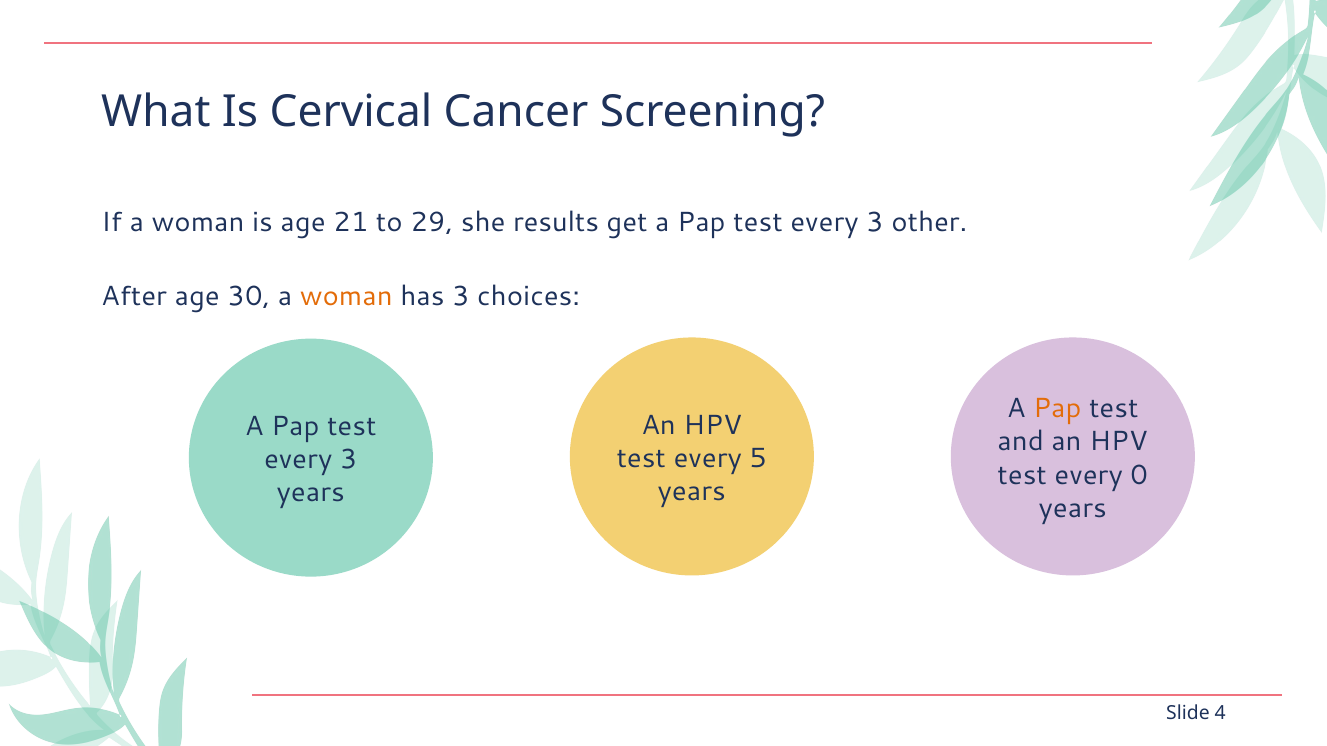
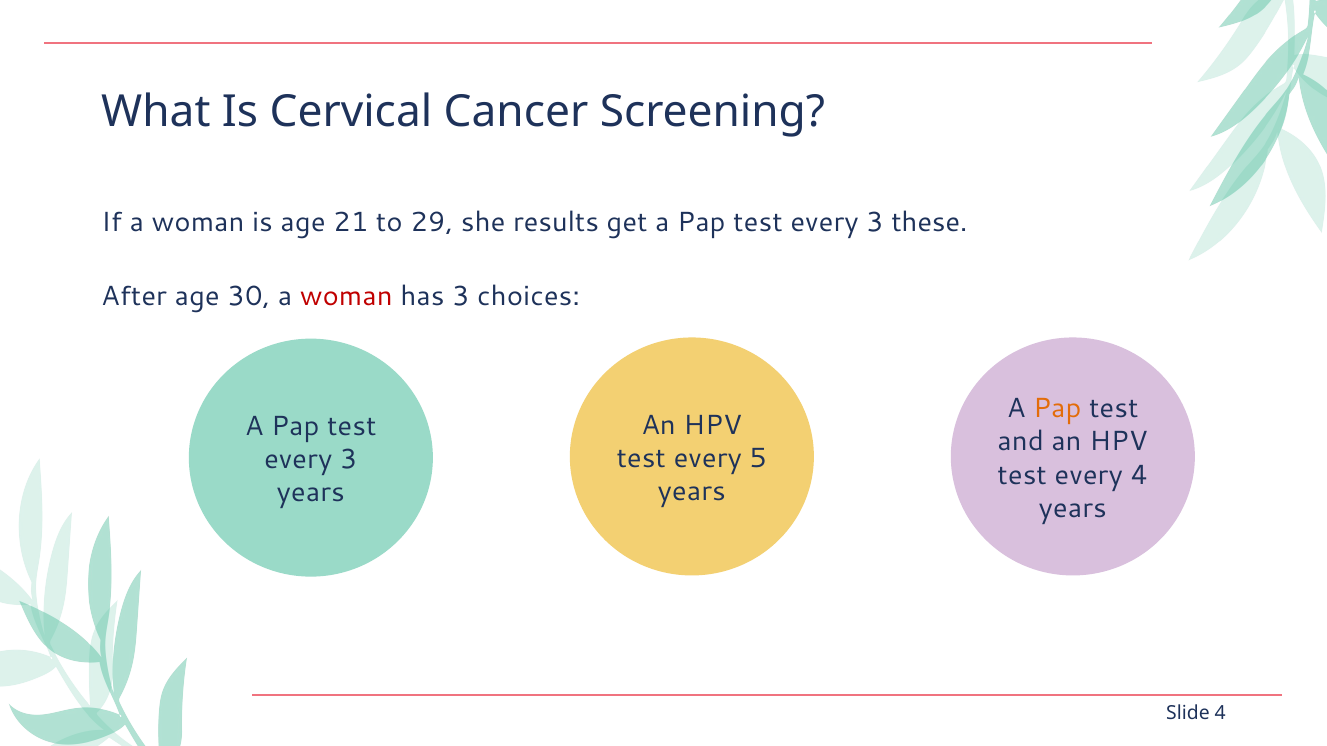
other: other -> these
woman at (346, 297) colour: orange -> red
every 0: 0 -> 4
